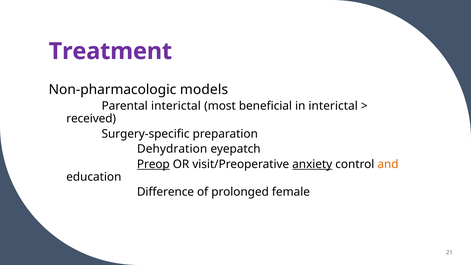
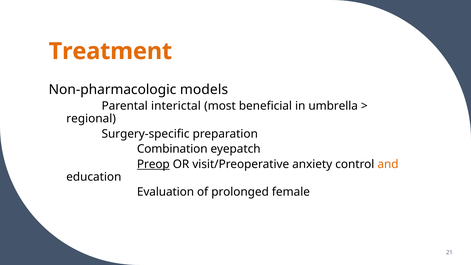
Treatment colour: purple -> orange
in interictal: interictal -> umbrella
received: received -> regional
Dehydration: Dehydration -> Combination
anxiety underline: present -> none
Difference: Difference -> Evaluation
